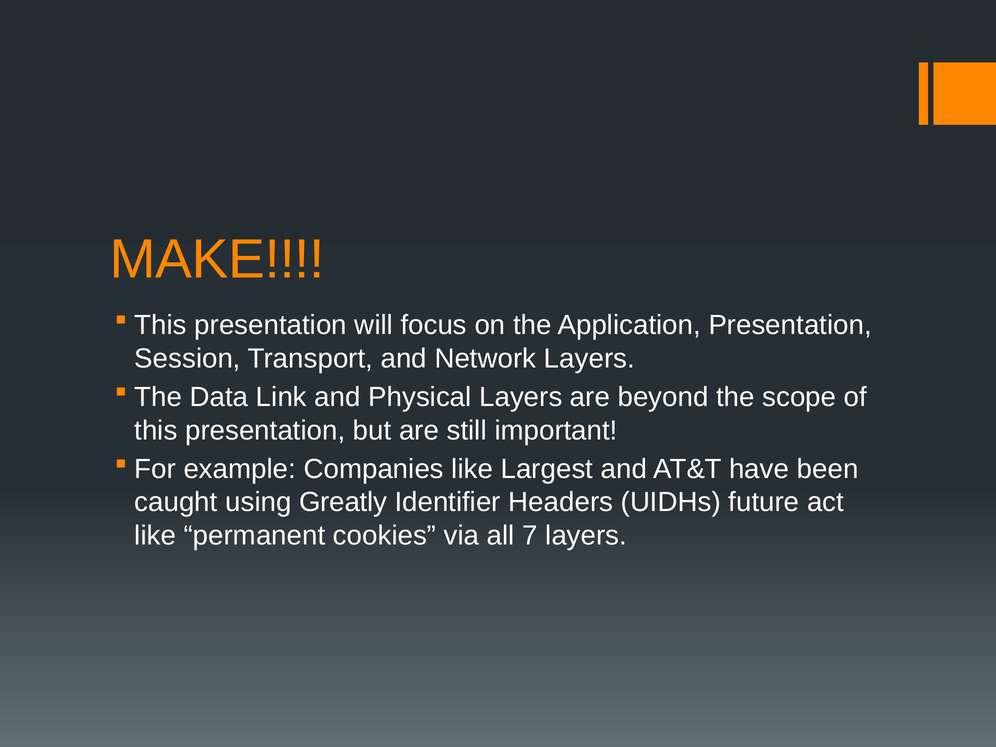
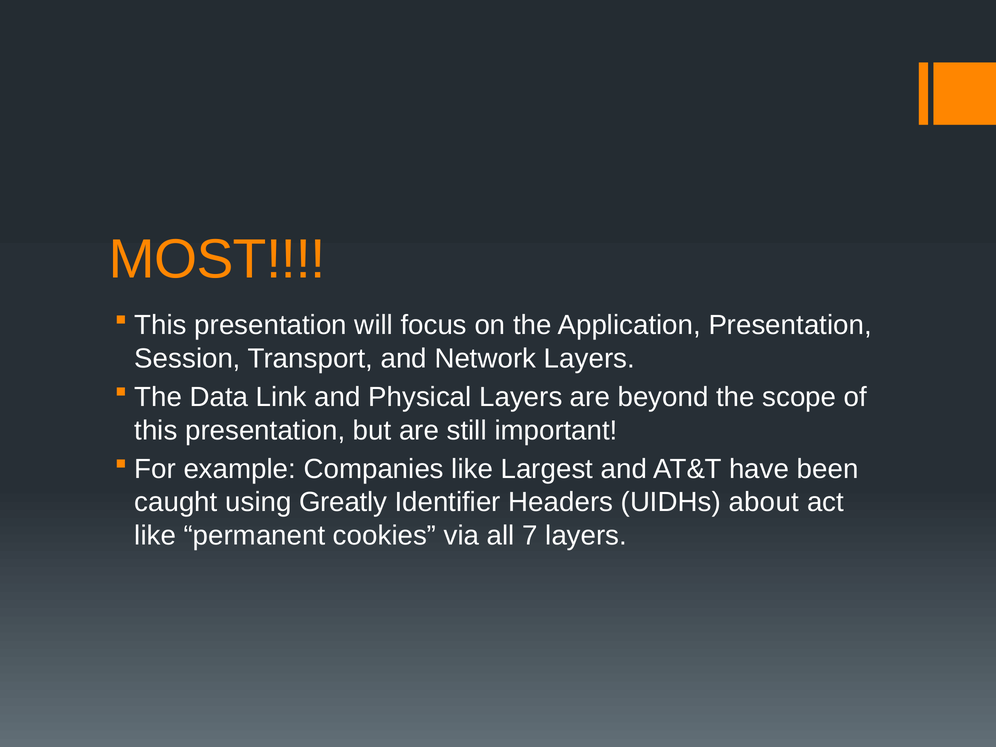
MAKE: MAKE -> MOST
future: future -> about
